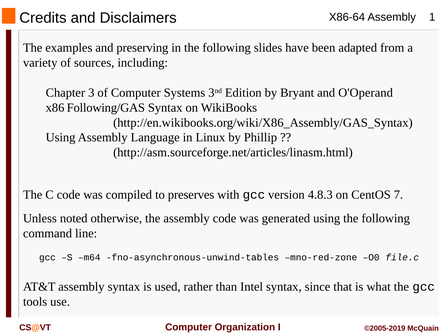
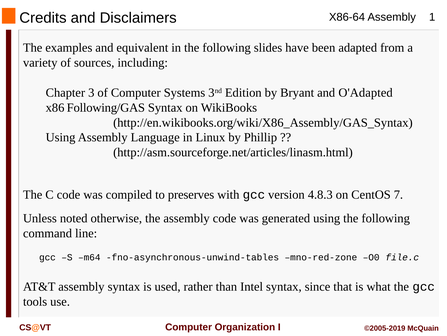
preserving: preserving -> equivalent
O'Operand: O'Operand -> O'Adapted
